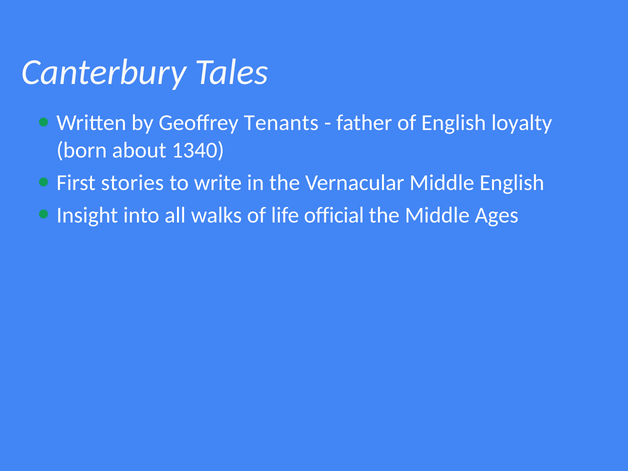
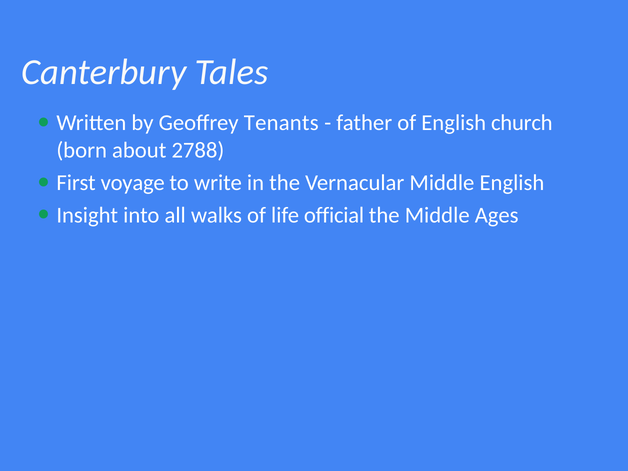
loyalty: loyalty -> church
1340: 1340 -> 2788
stories: stories -> voyage
